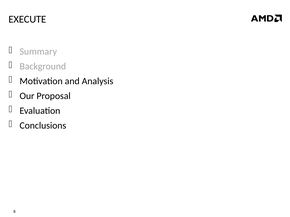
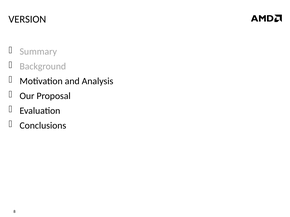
EXECUTE: EXECUTE -> VERSION
